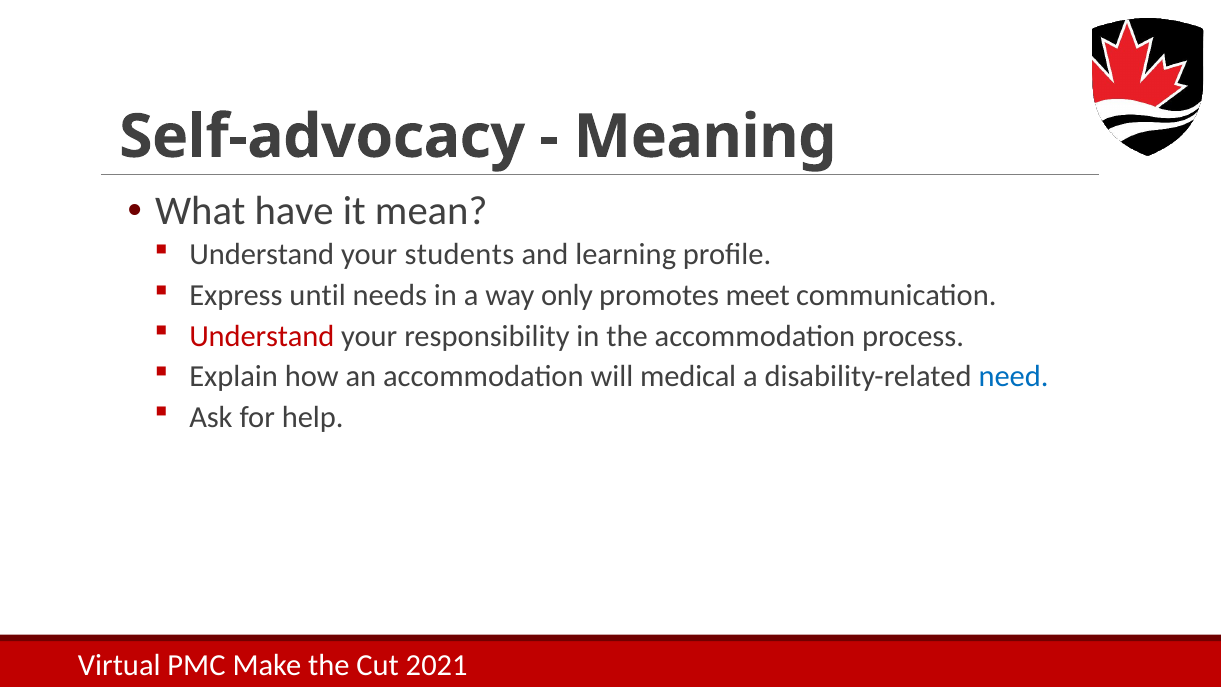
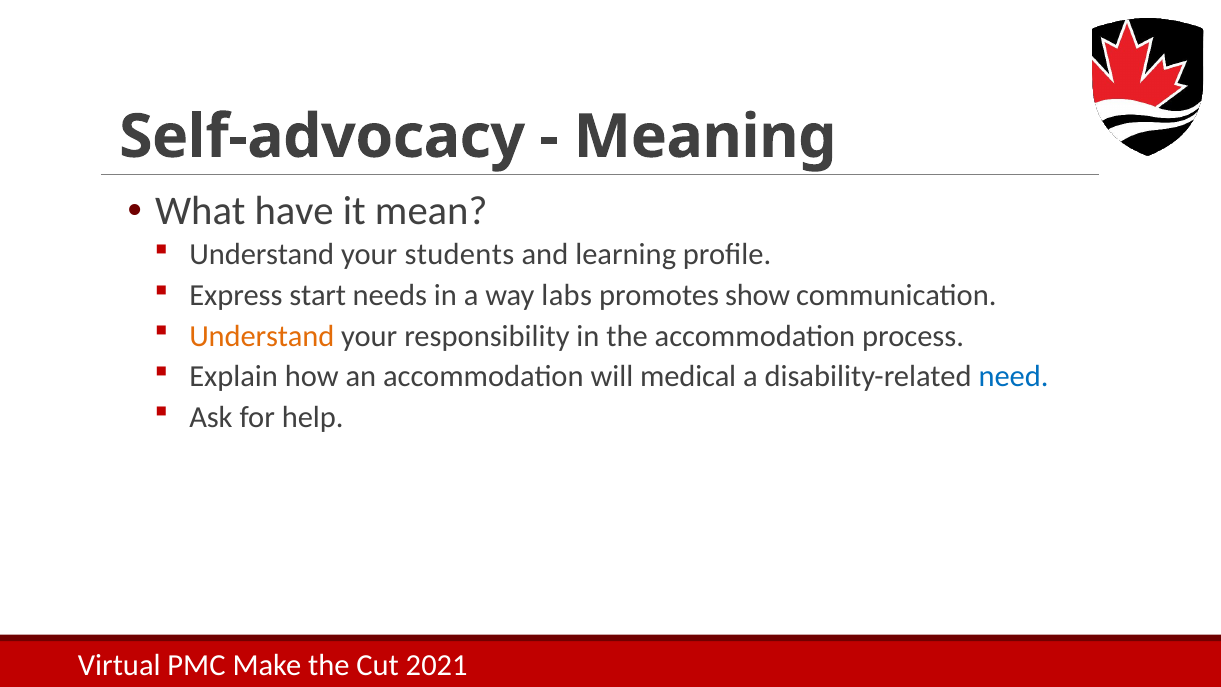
until: until -> start
only: only -> labs
meet: meet -> show
Understand at (262, 336) colour: red -> orange
